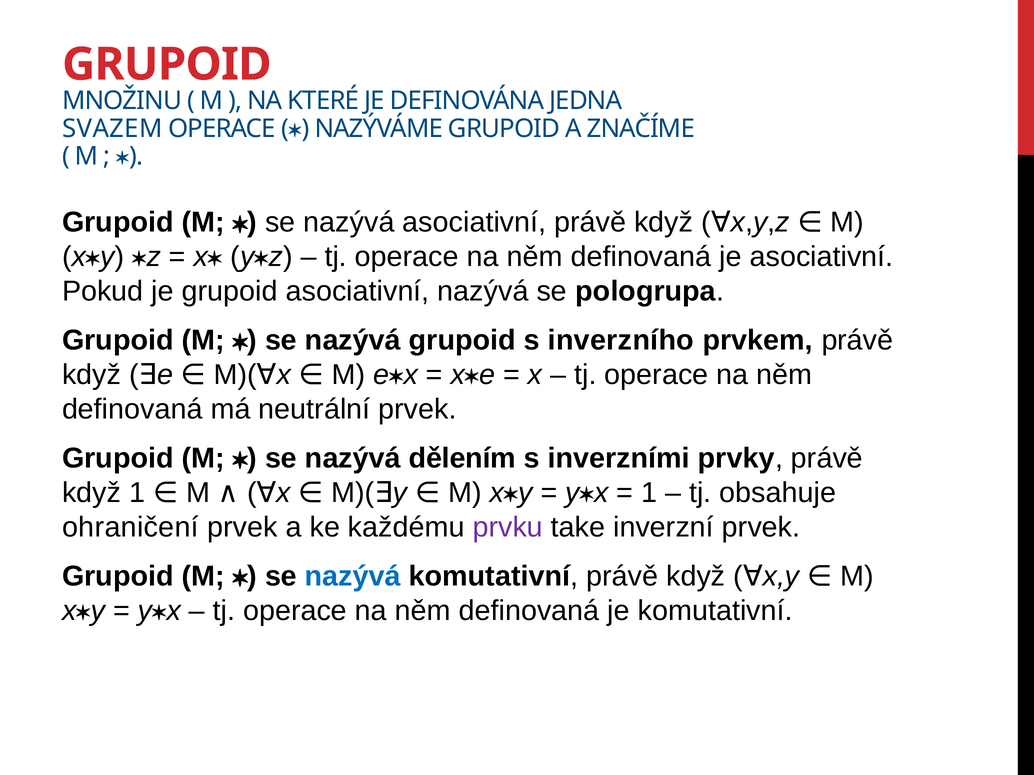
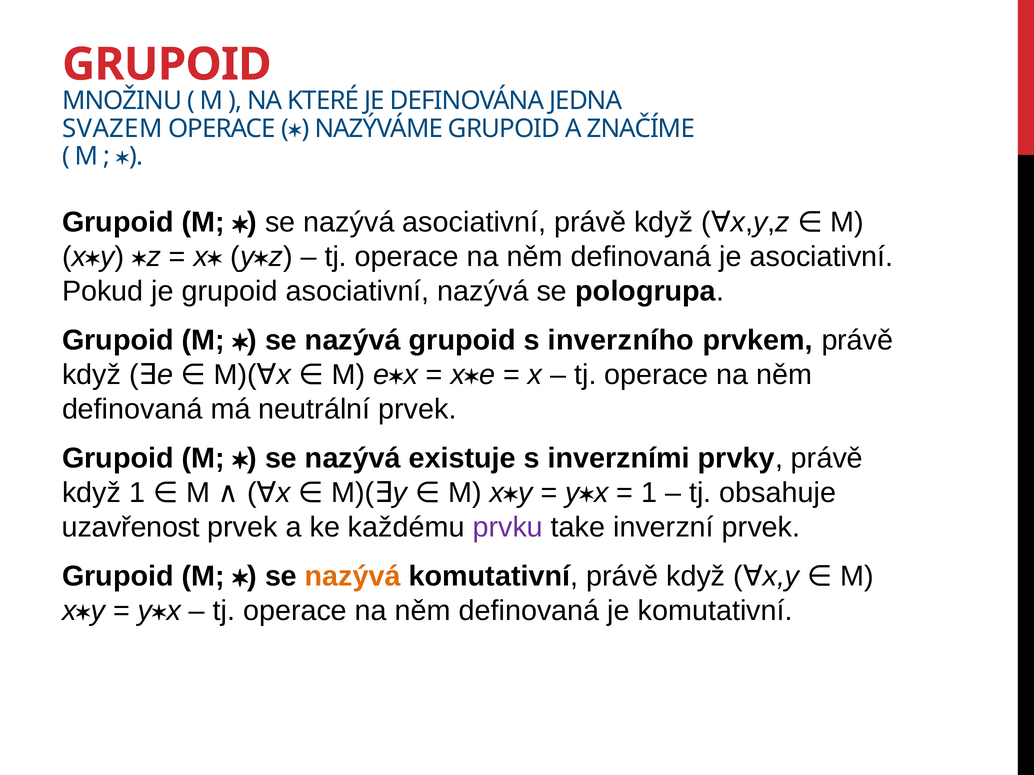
dělením: dělením -> existuje
ohraničení: ohraničení -> uzavřenost
nazývá at (353, 576) colour: blue -> orange
